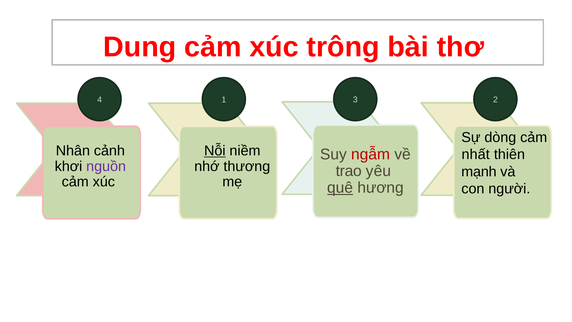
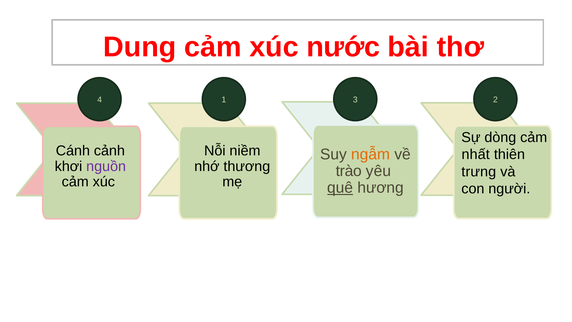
trông: trông -> nước
Nhân: Nhân -> Cánh
Nỗi underline: present -> none
ngẫm colour: red -> orange
trao: trao -> trào
mạnh: mạnh -> trưng
